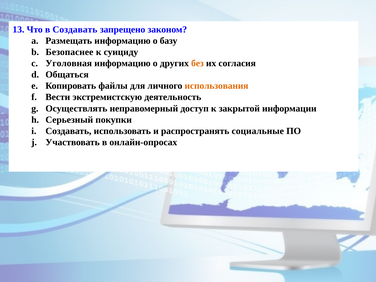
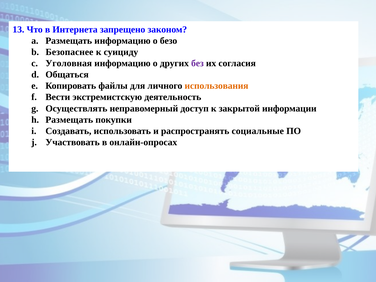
в Создавать: Создавать -> Интернета
базу: базу -> безо
без colour: orange -> purple
Серьезный at (69, 120): Серьезный -> Размещать
